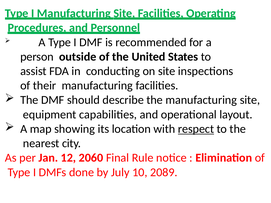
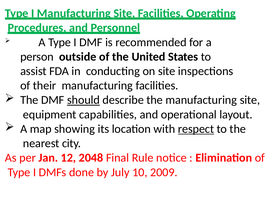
should underline: none -> present
2060: 2060 -> 2048
2089: 2089 -> 2009
